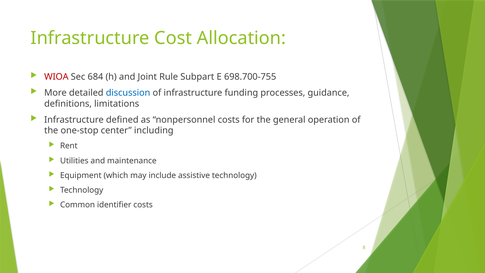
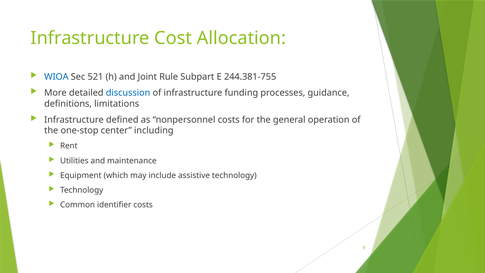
WIOA colour: red -> blue
684: 684 -> 521
698.700-755: 698.700-755 -> 244.381-755
